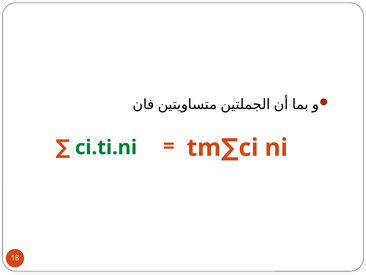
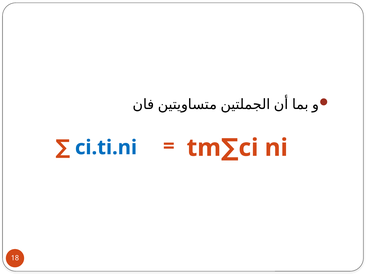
ci.ti.ni colour: green -> blue
